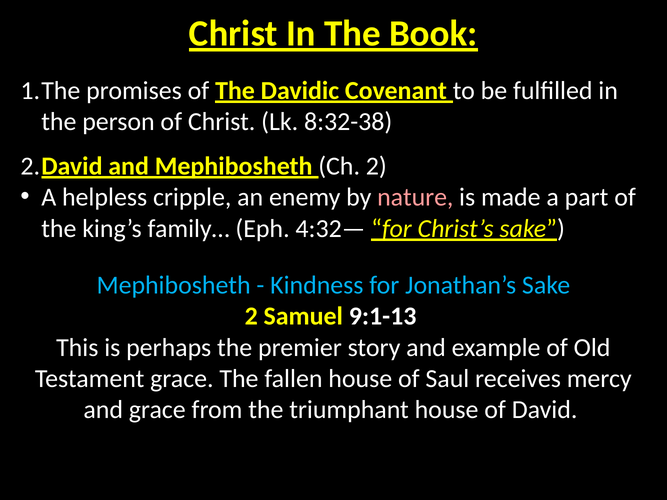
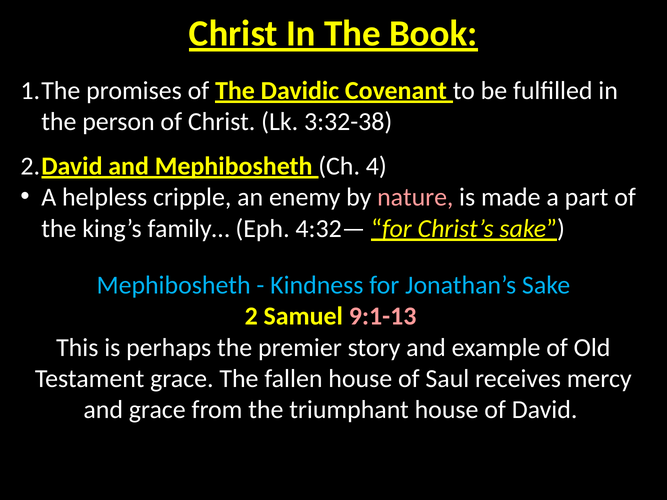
8:32-38: 8:32-38 -> 3:32-38
Ch 2: 2 -> 4
9:1-13 colour: white -> pink
